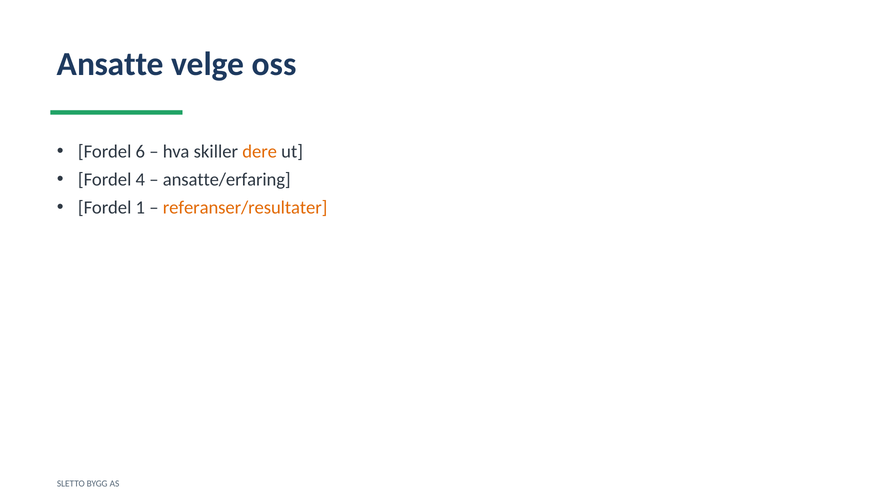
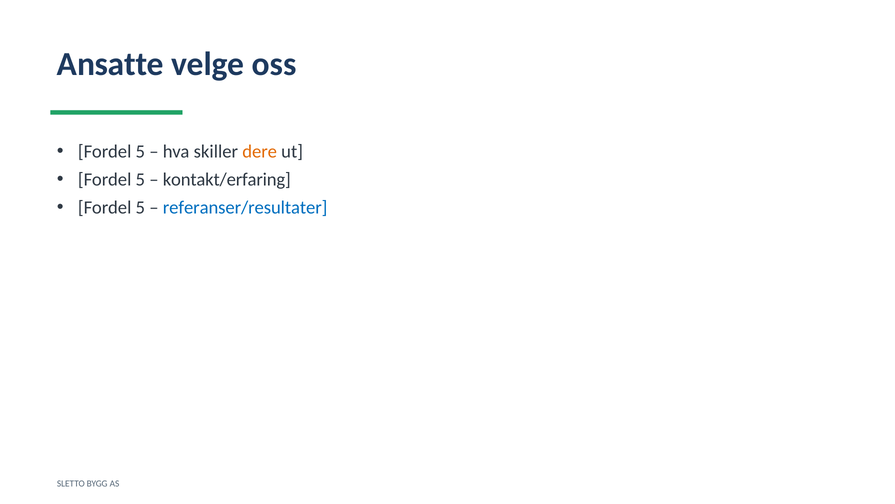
6 at (140, 152): 6 -> 5
4 at (140, 180): 4 -> 5
ansatte/erfaring: ansatte/erfaring -> kontakt/erfaring
1 at (140, 208): 1 -> 5
referanser/resultater colour: orange -> blue
